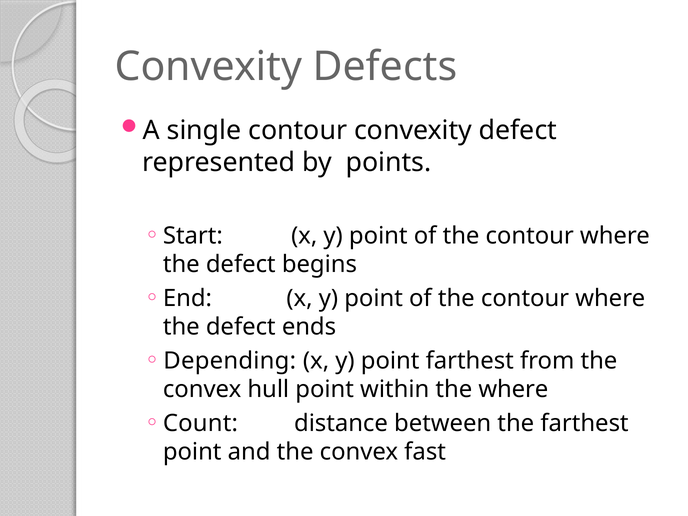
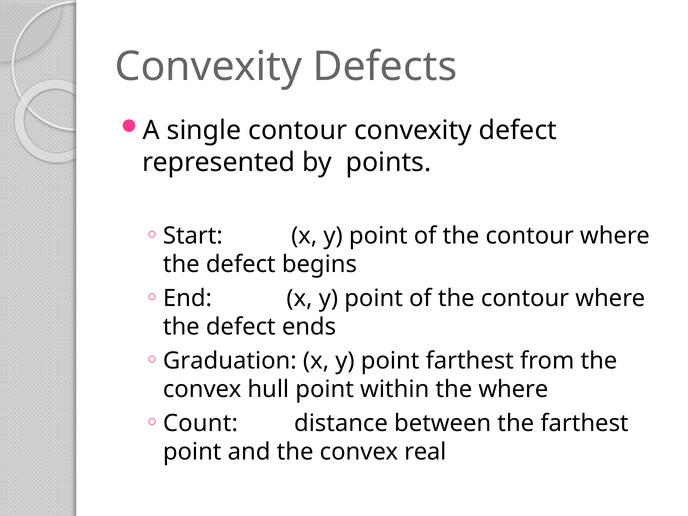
Depending: Depending -> Graduation
fast: fast -> real
